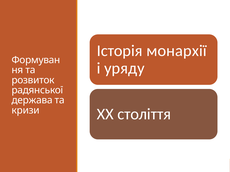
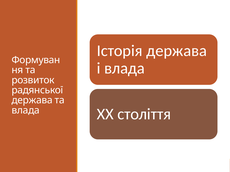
монархії at (177, 51): монархії -> держава
уряду at (124, 68): уряду -> влада
кризи at (26, 111): кризи -> влада
